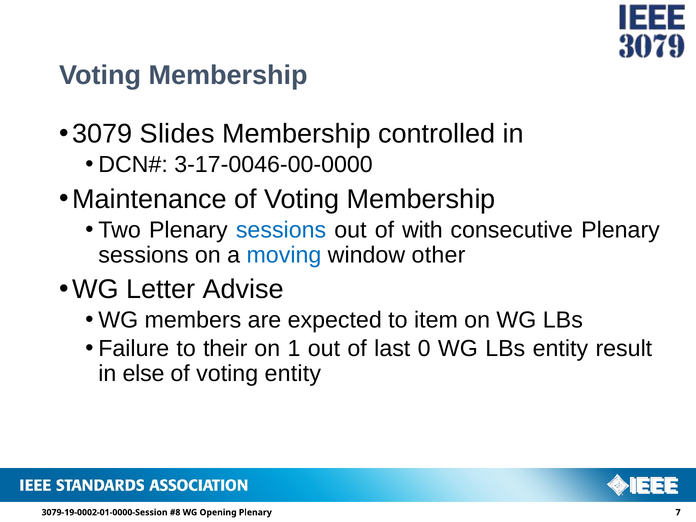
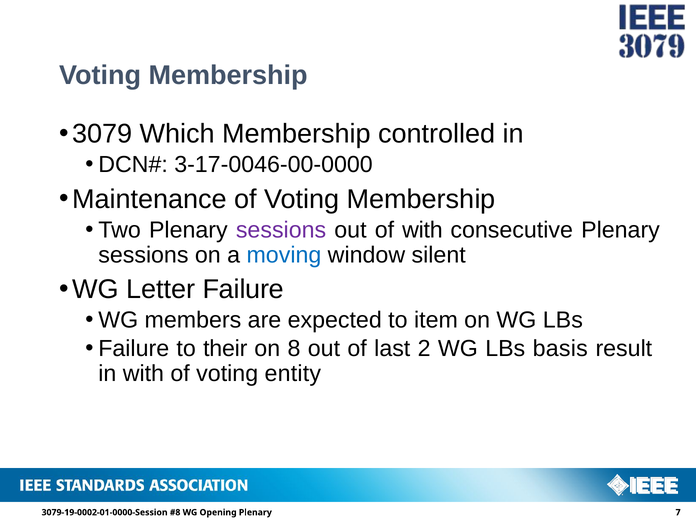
Slides: Slides -> Which
sessions at (281, 230) colour: blue -> purple
other: other -> silent
Letter Advise: Advise -> Failure
1: 1 -> 8
0: 0 -> 2
LBs entity: entity -> basis
in else: else -> with
